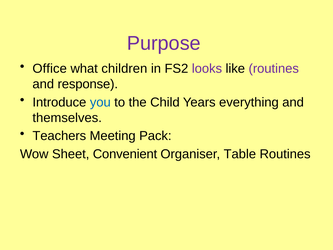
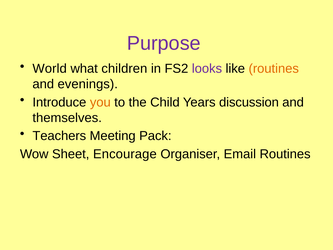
Office: Office -> World
routines at (274, 69) colour: purple -> orange
response: response -> evenings
you colour: blue -> orange
everything: everything -> discussion
Convenient: Convenient -> Encourage
Table: Table -> Email
